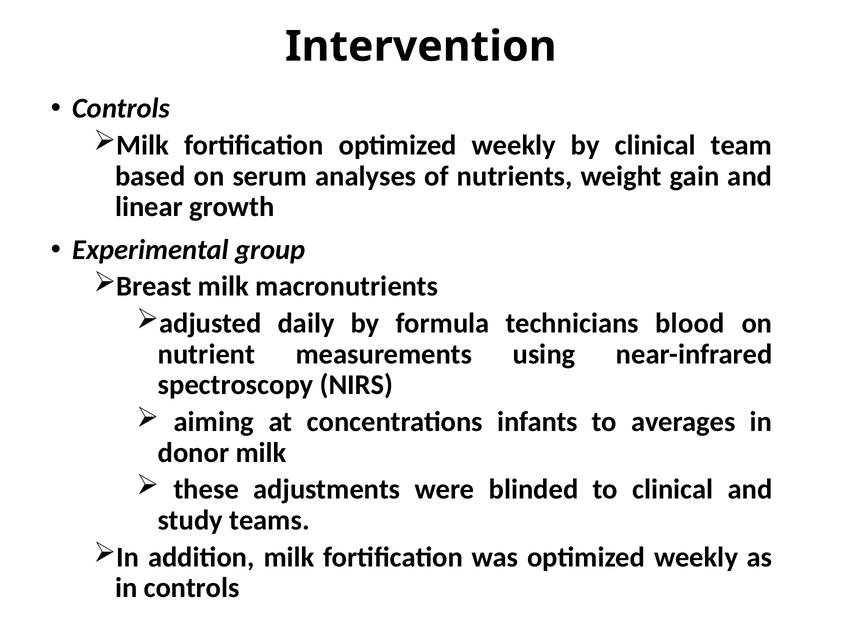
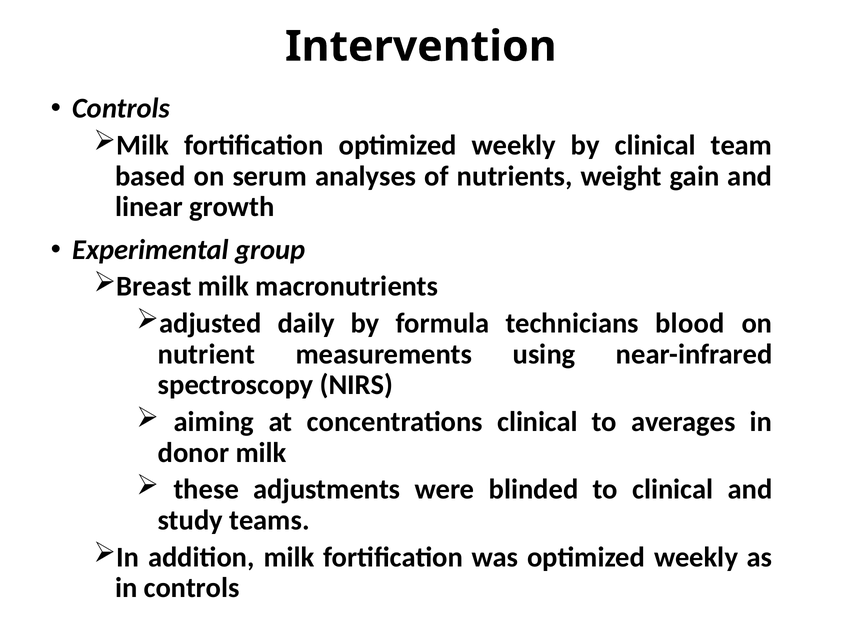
concentrations infants: infants -> clinical
